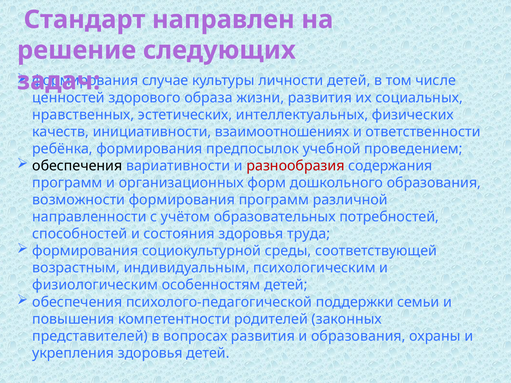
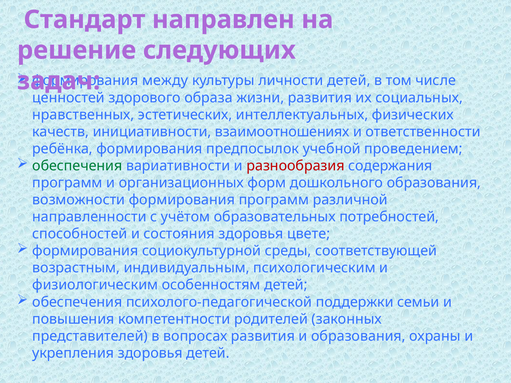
случае: случае -> между
обеспечения at (77, 166) colour: black -> green
труда: труда -> цвете
